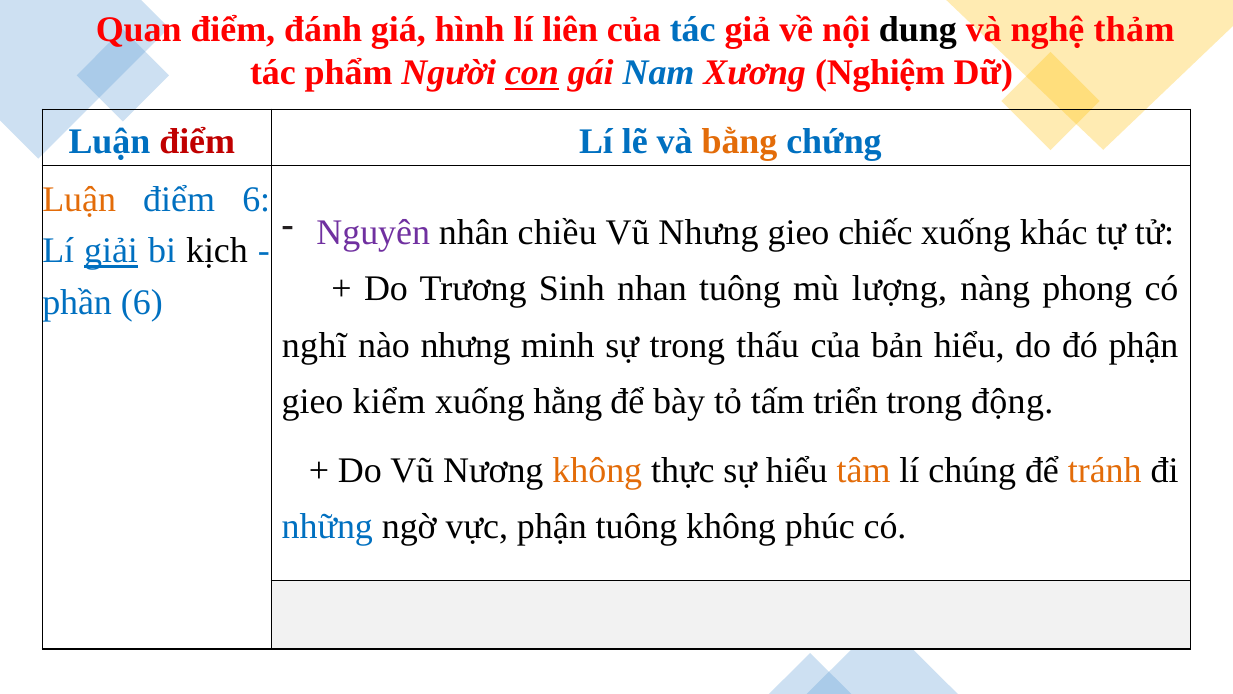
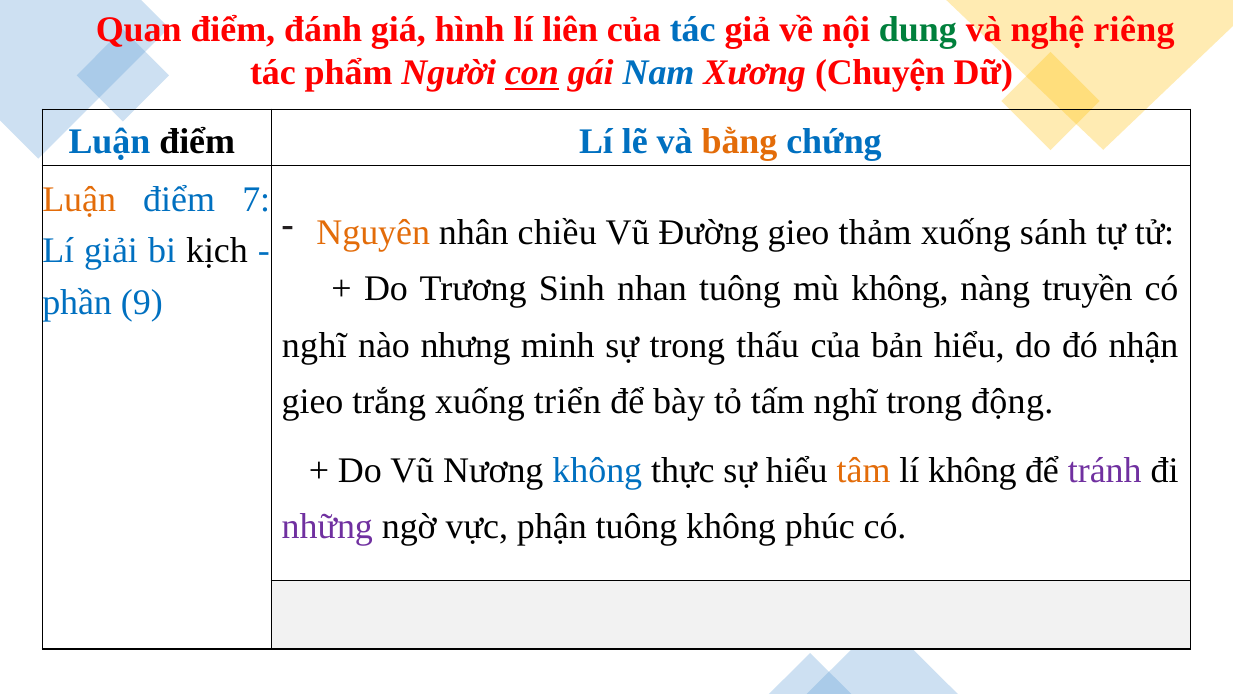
dung colour: black -> green
thảm: thảm -> riêng
Nghiệm: Nghiệm -> Chuyện
điểm at (197, 142) colour: red -> black
điểm 6: 6 -> 7
Nguyên colour: purple -> orange
Vũ Nhưng: Nhưng -> Đường
chiếc: chiếc -> thảm
khác: khác -> sánh
giải underline: present -> none
mù lượng: lượng -> không
phong: phong -> truyền
phần 6: 6 -> 9
đó phận: phận -> nhận
kiểm: kiểm -> trắng
hằng: hằng -> triển
tấm triển: triển -> nghĩ
không at (597, 470) colour: orange -> blue
lí chúng: chúng -> không
tránh colour: orange -> purple
những colour: blue -> purple
